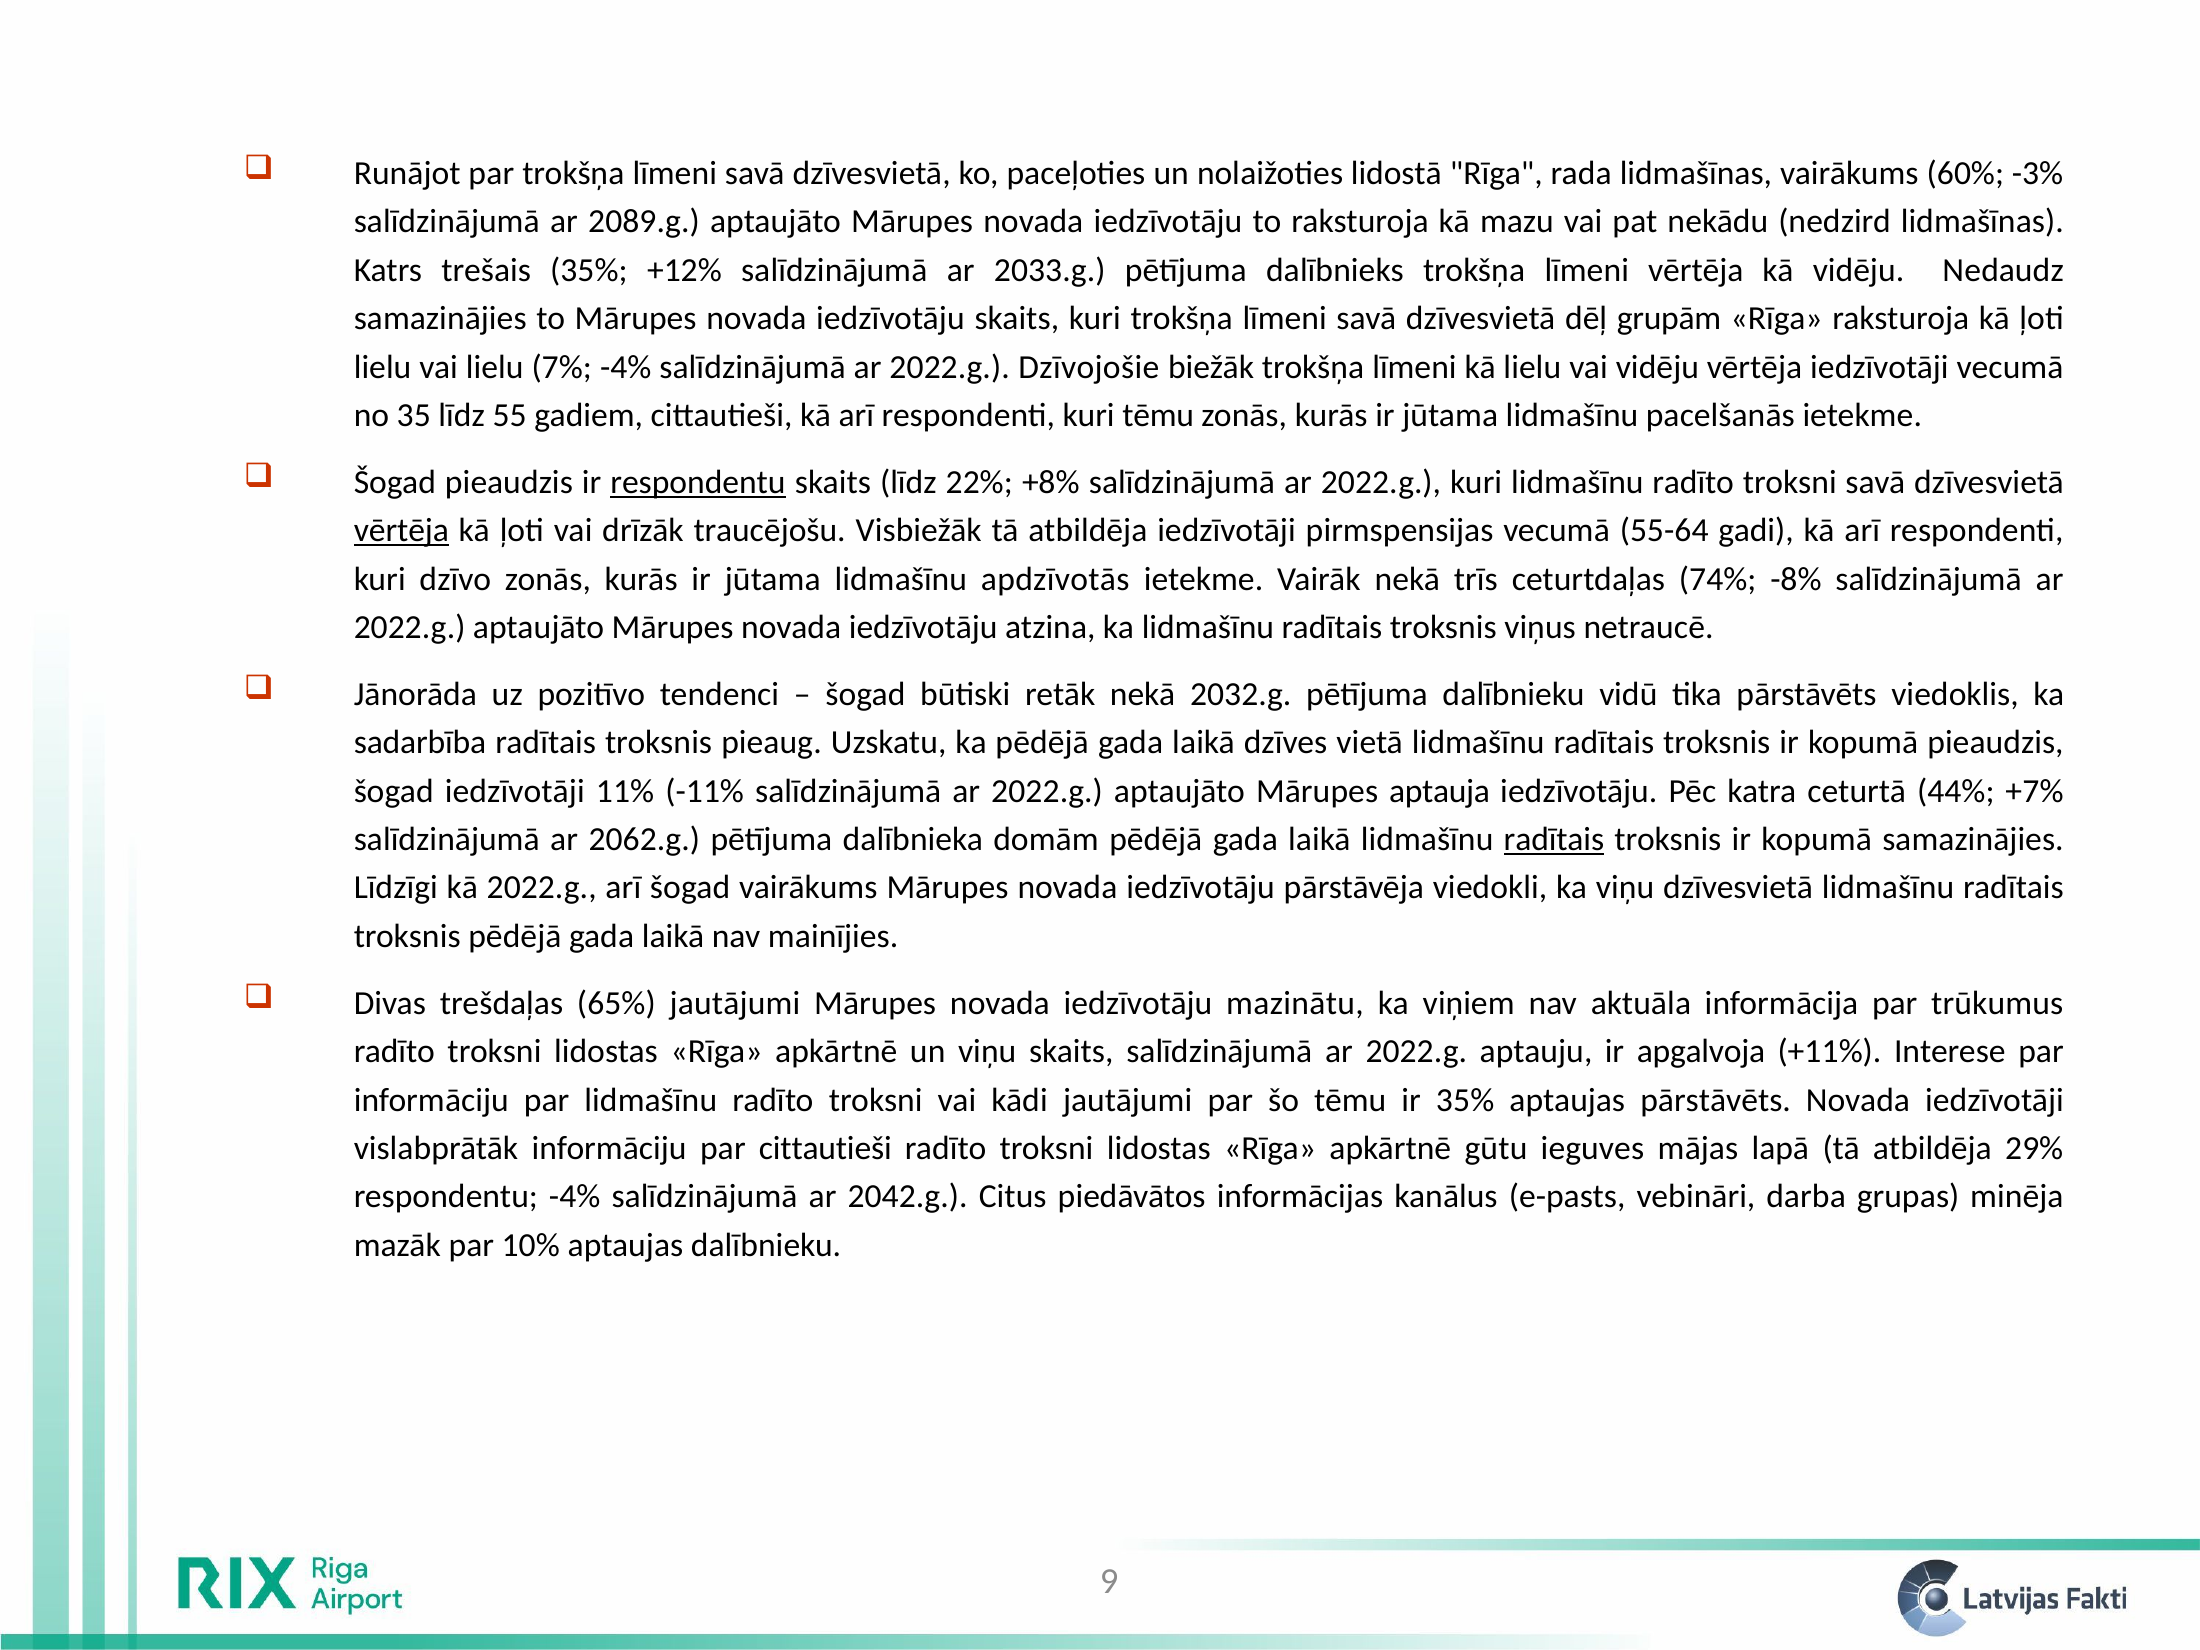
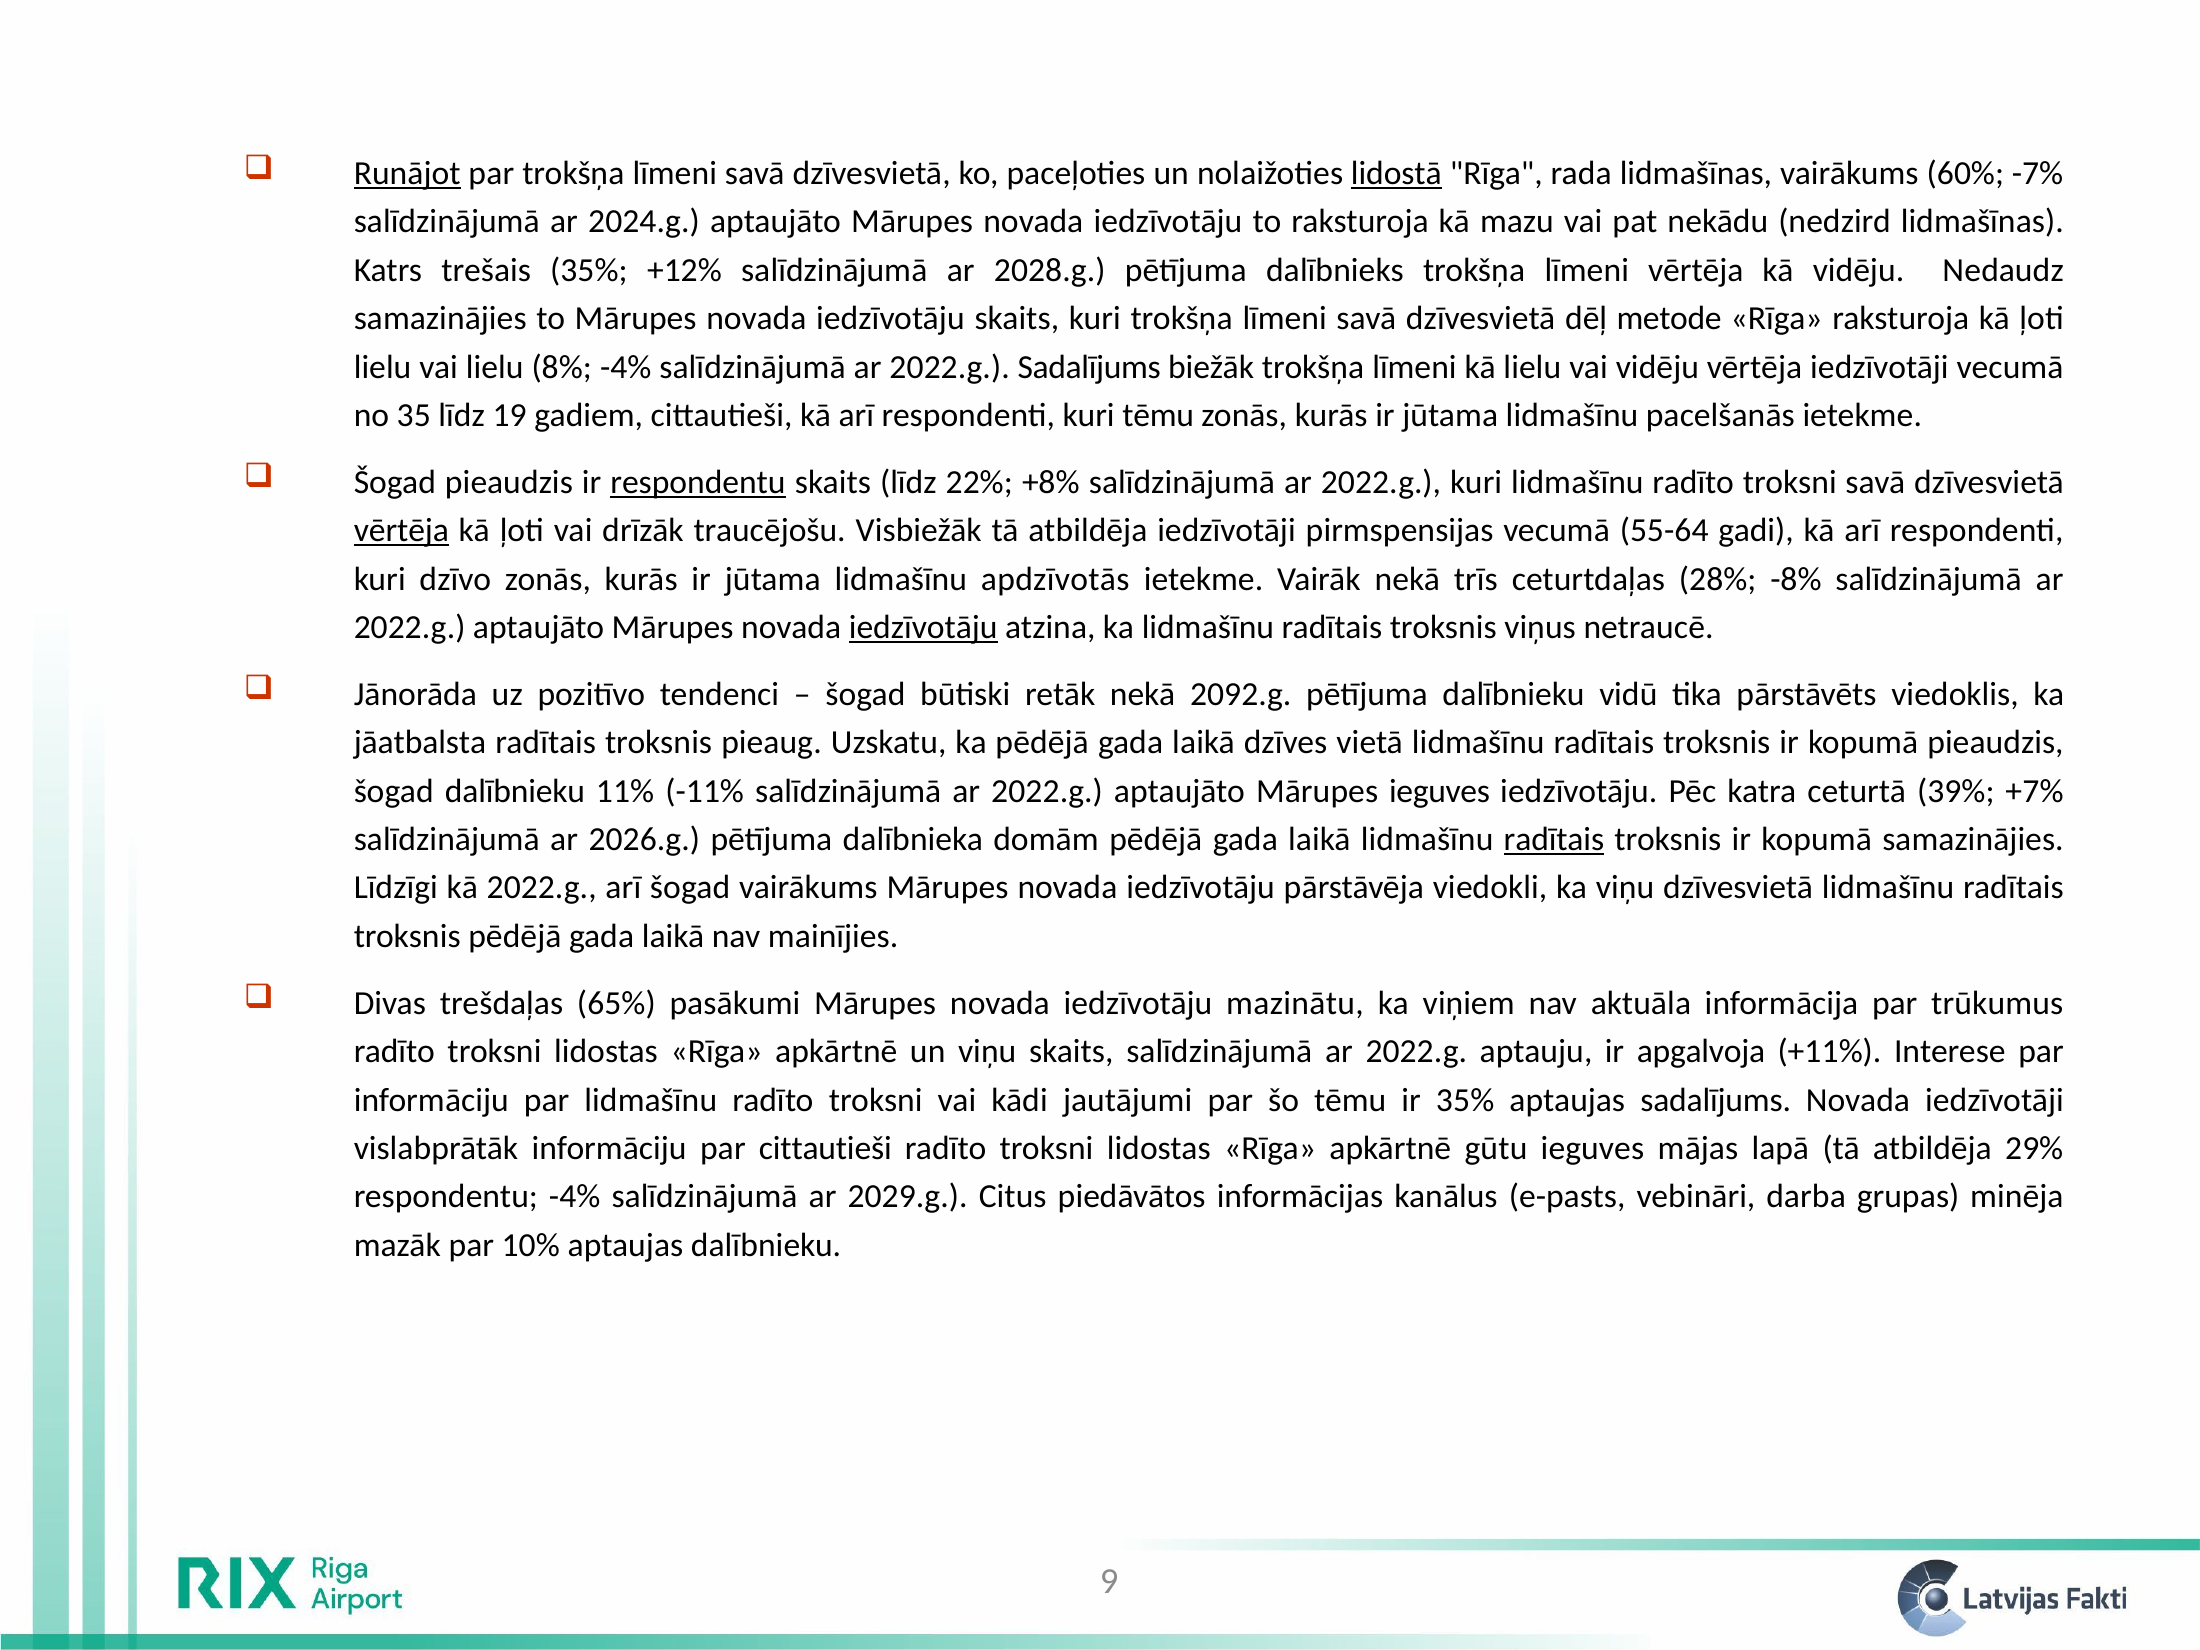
Runājot underline: none -> present
lidostā underline: none -> present
-3%: -3% -> -7%
2089.g: 2089.g -> 2024.g
2033.g: 2033.g -> 2028.g
grupām: grupām -> metode
7%: 7% -> 8%
2022.g Dzīvojošie: Dzīvojošie -> Sadalījums
55: 55 -> 19
74%: 74% -> 28%
iedzīvotāju at (923, 627) underline: none -> present
2032.g: 2032.g -> 2092.g
sadarbība: sadarbība -> jāatbalsta
šogad iedzīvotāji: iedzīvotāji -> dalībnieku
Mārupes aptauja: aptauja -> ieguves
44%: 44% -> 39%
2062.g: 2062.g -> 2026.g
65% jautājumi: jautājumi -> pasākumi
aptaujas pārstāvēts: pārstāvēts -> sadalījums
2042.g: 2042.g -> 2029.g
